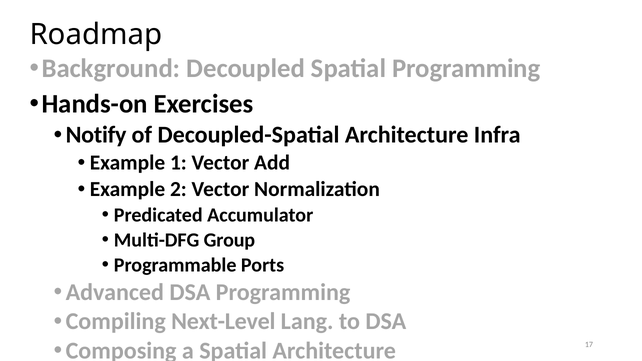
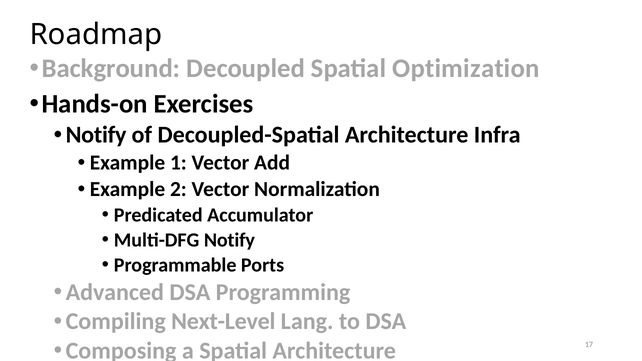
Spatial Programming: Programming -> Optimization
Multi-DFG Group: Group -> Notify
